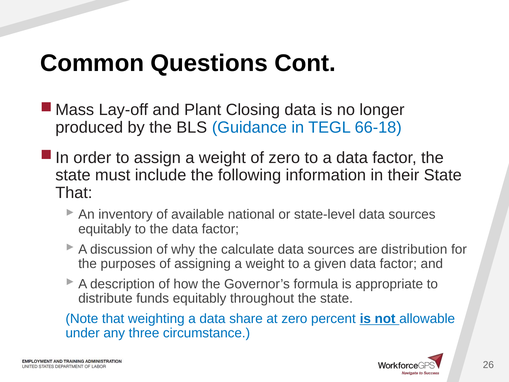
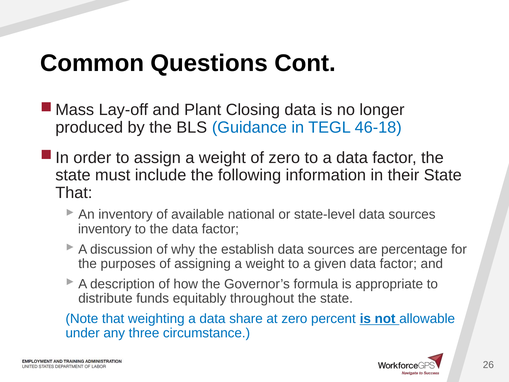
66-18: 66-18 -> 46-18
equitably at (105, 229): equitably -> inventory
calculate: calculate -> establish
distribution: distribution -> percentage
